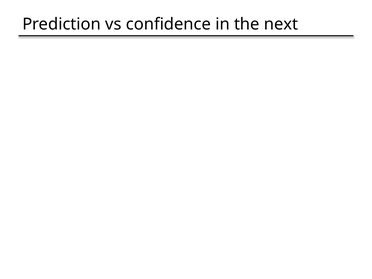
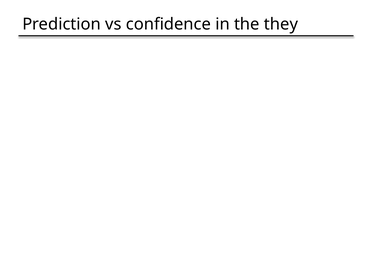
next: next -> they
